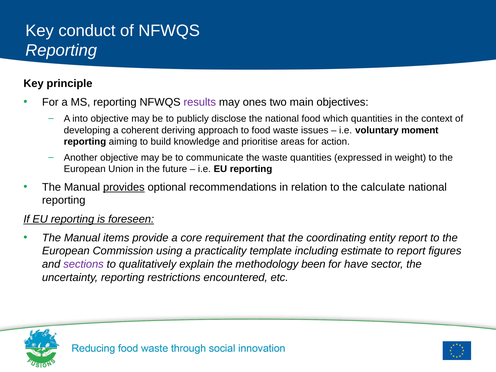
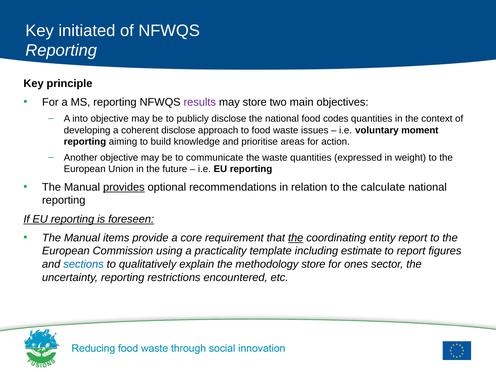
conduct: conduct -> initiated
may ones: ones -> store
which: which -> codes
coherent deriving: deriving -> disclose
the at (296, 238) underline: none -> present
sections colour: purple -> blue
methodology been: been -> store
have: have -> ones
